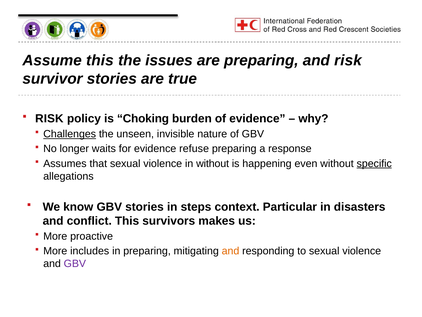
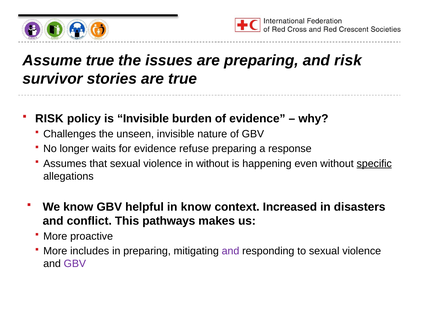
Assume this: this -> true
is Choking: Choking -> Invisible
Challenges underline: present -> none
GBV stories: stories -> helpful
in steps: steps -> know
Particular: Particular -> Increased
survivors: survivors -> pathways
and at (231, 251) colour: orange -> purple
